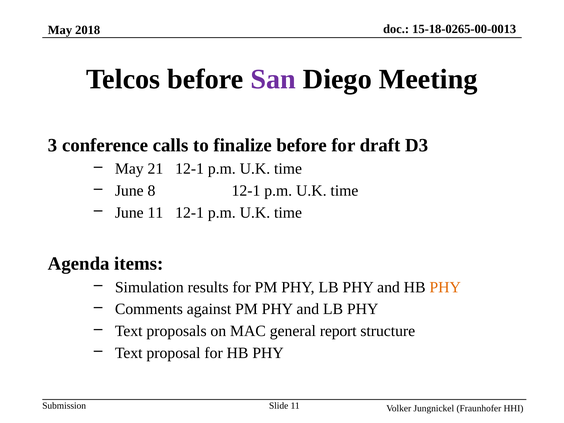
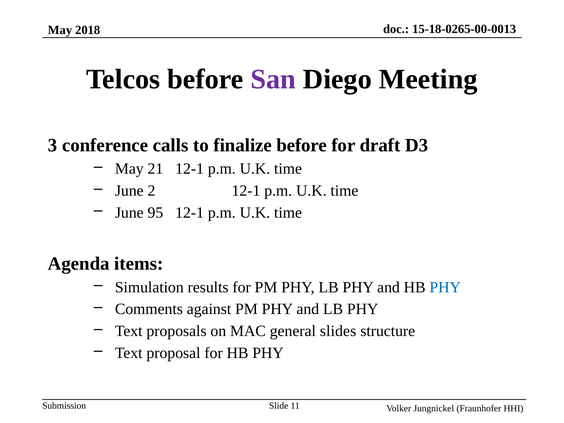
8: 8 -> 2
June 11: 11 -> 95
PHY at (445, 287) colour: orange -> blue
report: report -> slides
